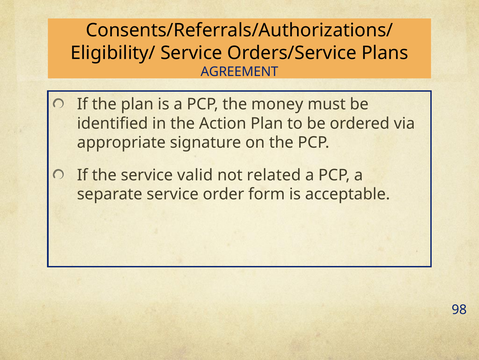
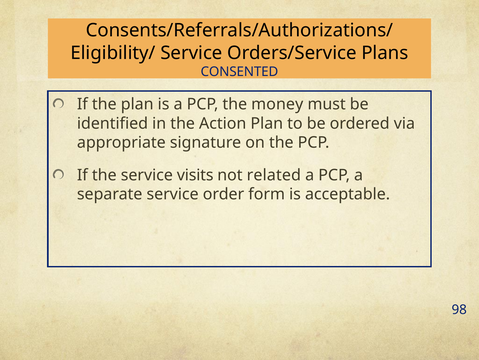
AGREEMENT: AGREEMENT -> CONSENTED
valid: valid -> visits
